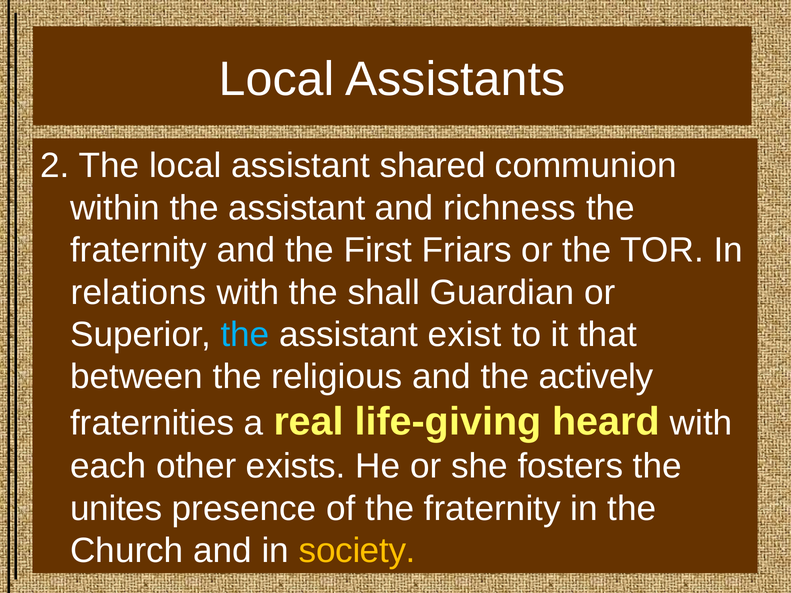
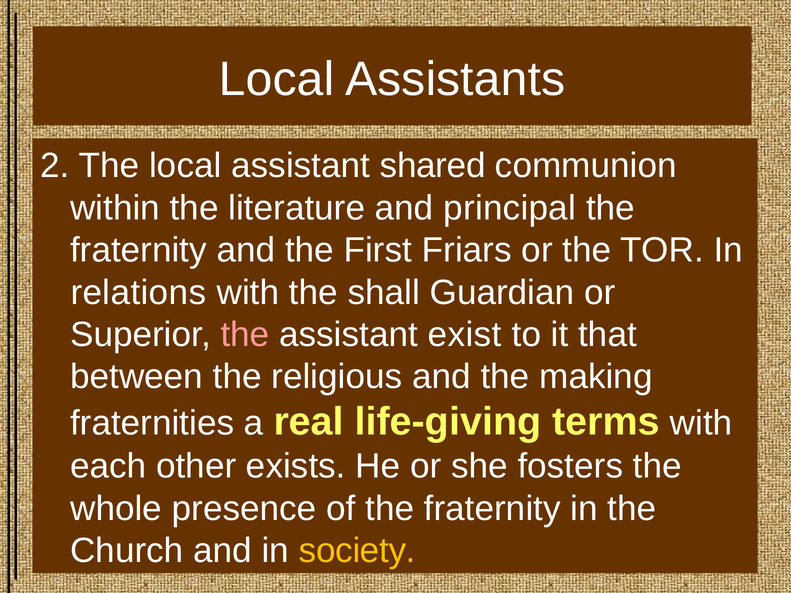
within the assistant: assistant -> literature
richness: richness -> principal
the at (245, 335) colour: light blue -> pink
actively: actively -> making
heard: heard -> terms
unites: unites -> whole
